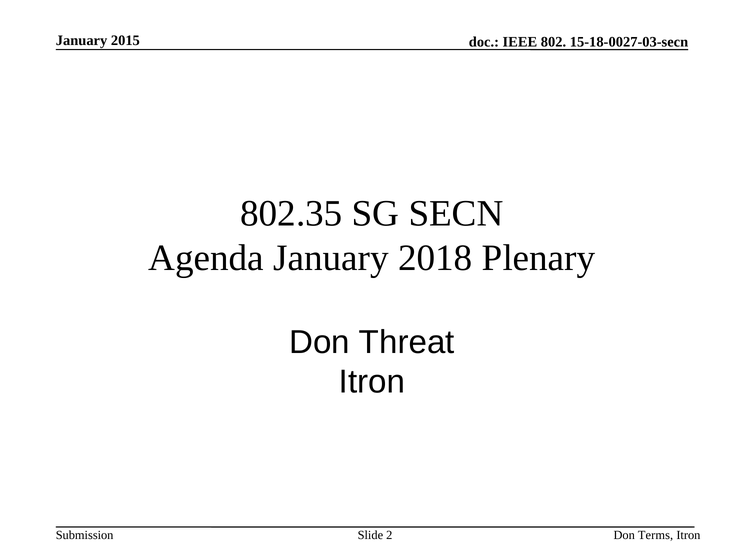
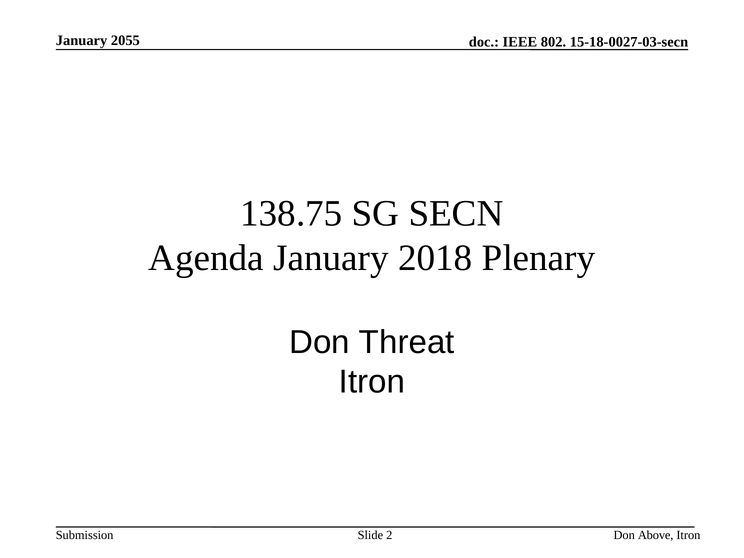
2015: 2015 -> 2055
802.35: 802.35 -> 138.75
Terms: Terms -> Above
